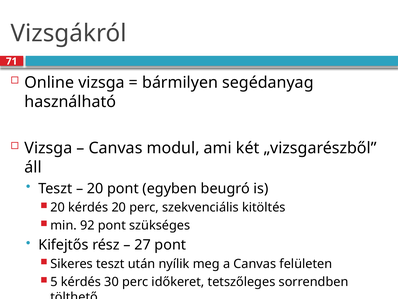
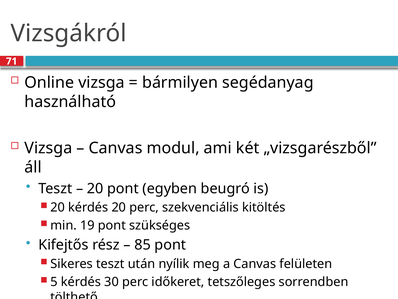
92: 92 -> 19
27: 27 -> 85
